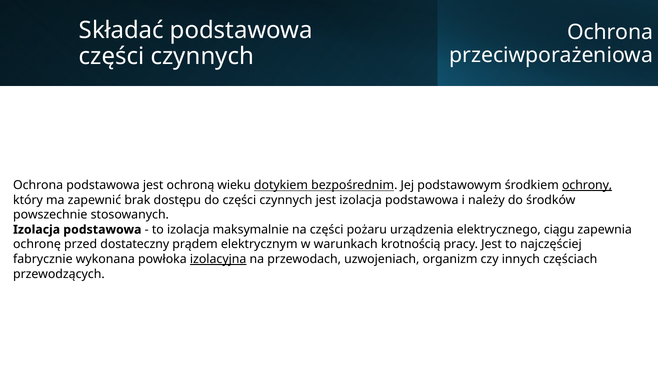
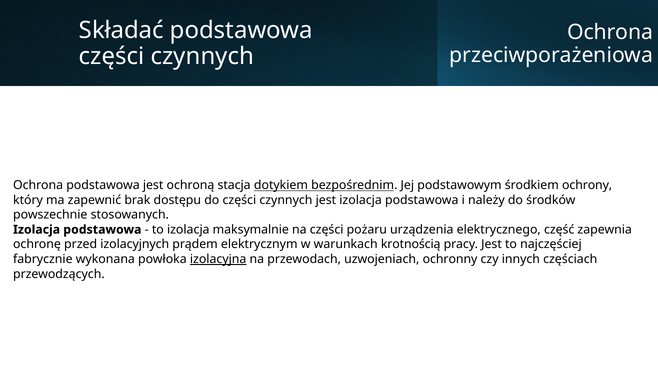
wieku: wieku -> stacja
ochrony underline: present -> none
ciągu: ciągu -> część
dostateczny: dostateczny -> izolacyjnych
organizm: organizm -> ochronny
